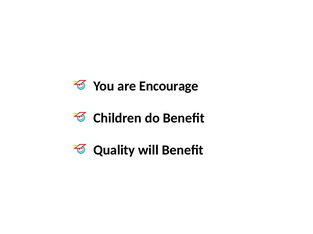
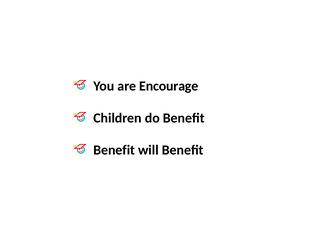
Quality at (114, 150): Quality -> Benefit
